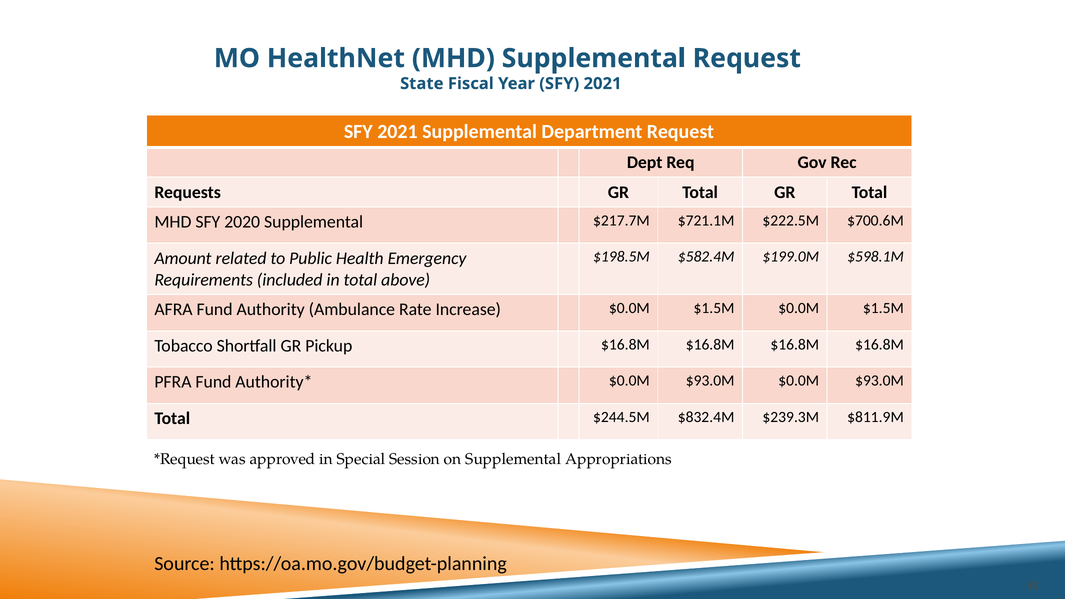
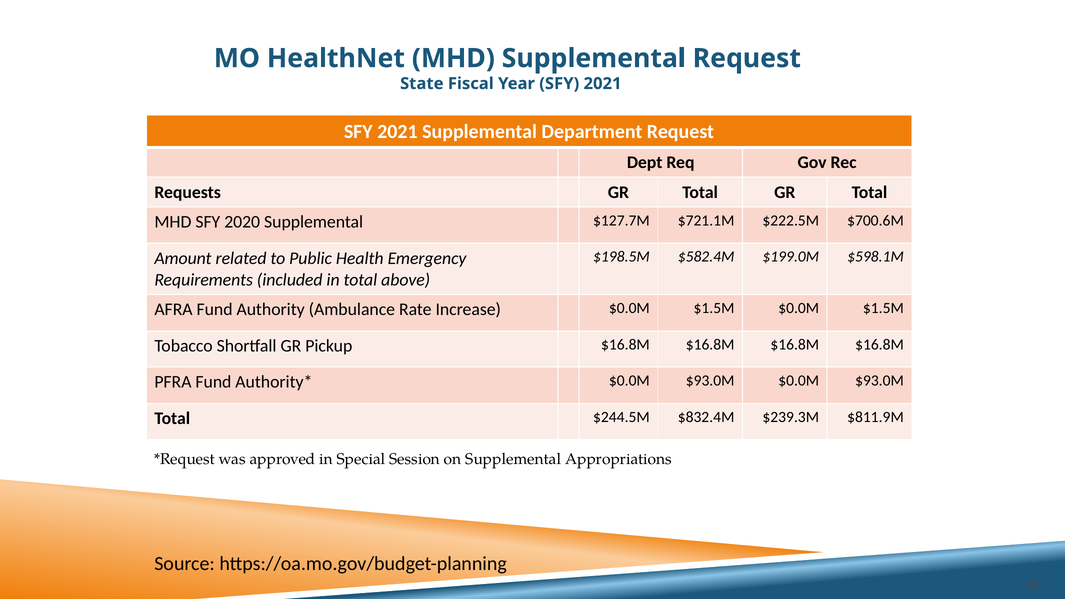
$217.7M: $217.7M -> $127.7M
